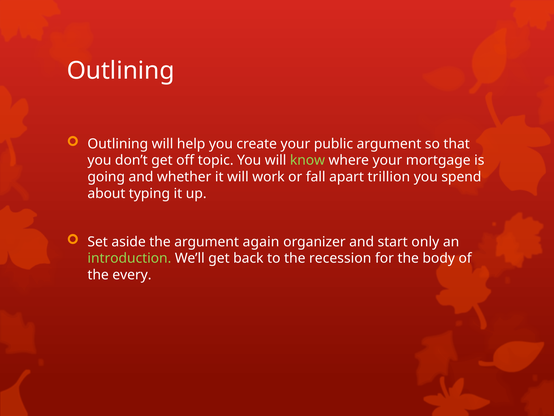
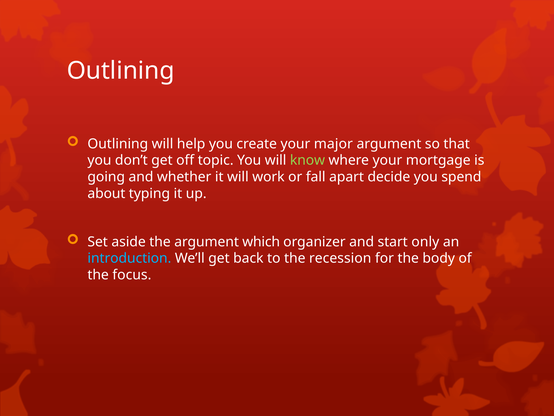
public: public -> major
trillion: trillion -> decide
again: again -> which
introduction colour: light green -> light blue
every: every -> focus
